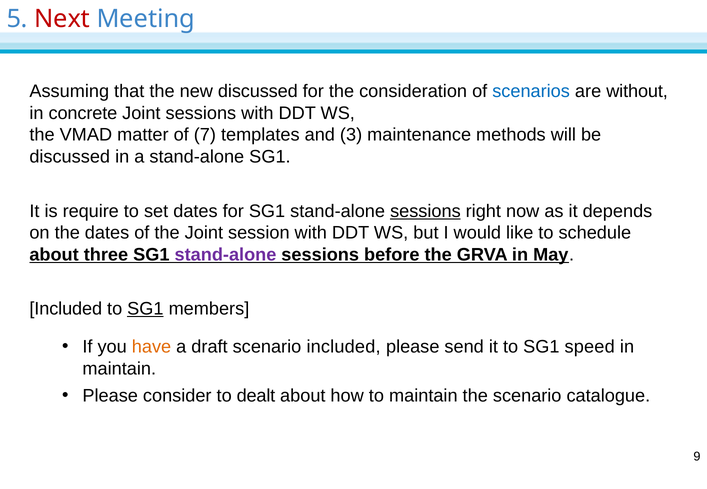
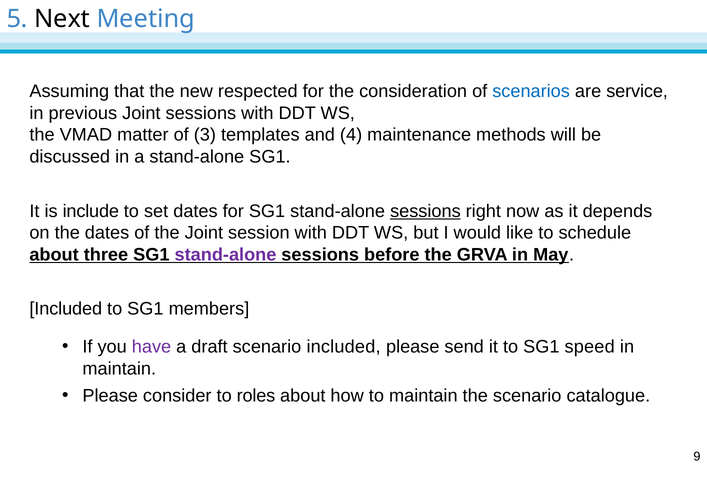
Next colour: red -> black
new discussed: discussed -> respected
without: without -> service
concrete: concrete -> previous
7: 7 -> 3
3: 3 -> 4
require: require -> include
SG1 at (145, 309) underline: present -> none
have colour: orange -> purple
dealt: dealt -> roles
